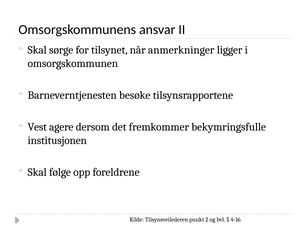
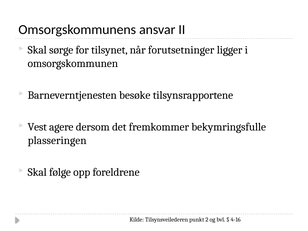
anmerkninger: anmerkninger -> forutsetninger
institusjonen: institusjonen -> plasseringen
